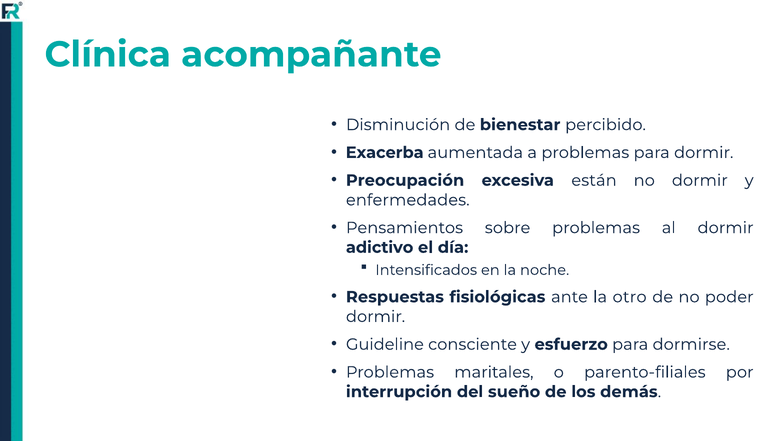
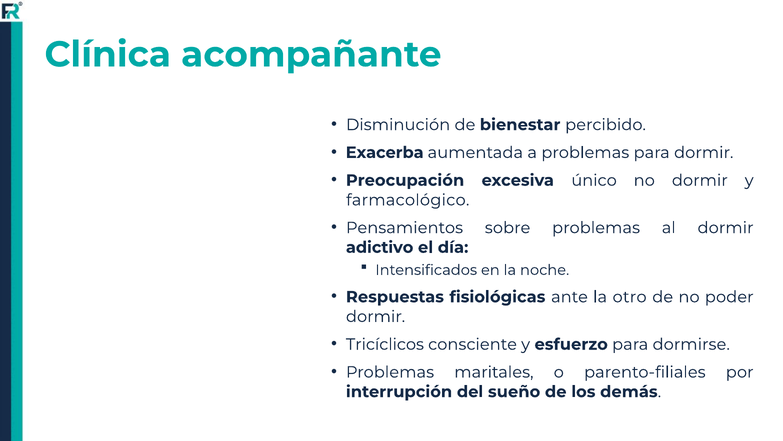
están: están -> único
enfermedades: enfermedades -> farmacológico
Guideline: Guideline -> Tricíclicos
